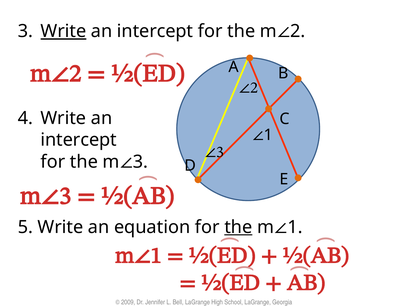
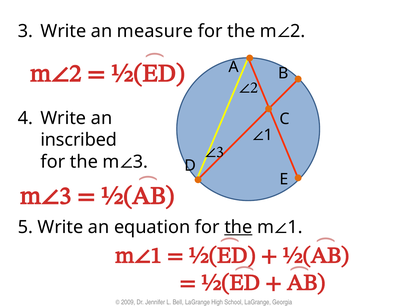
Write at (63, 31) underline: present -> none
intercept at (155, 31): intercept -> measure
intercept at (79, 140): intercept -> inscribed
